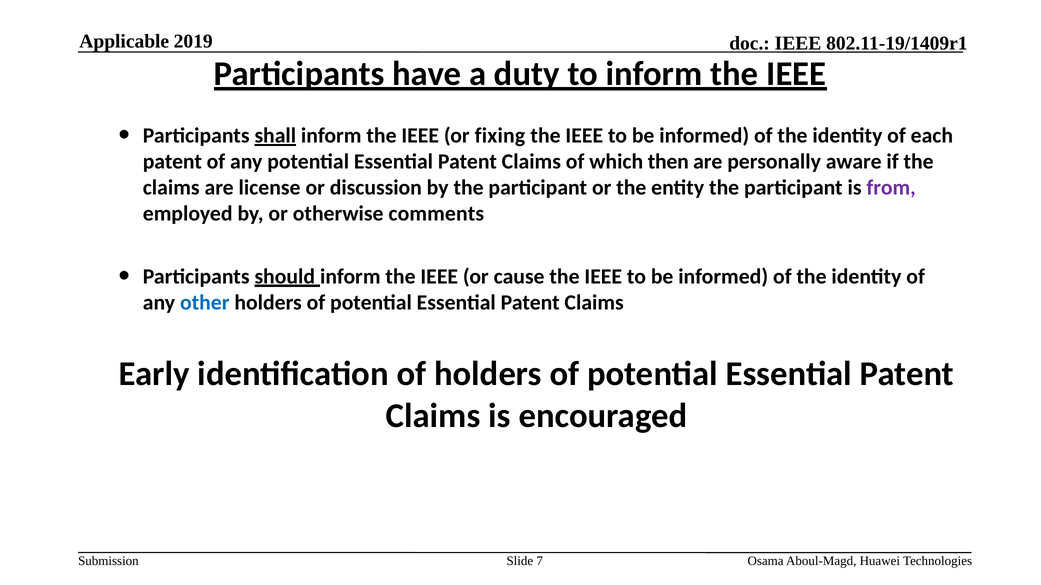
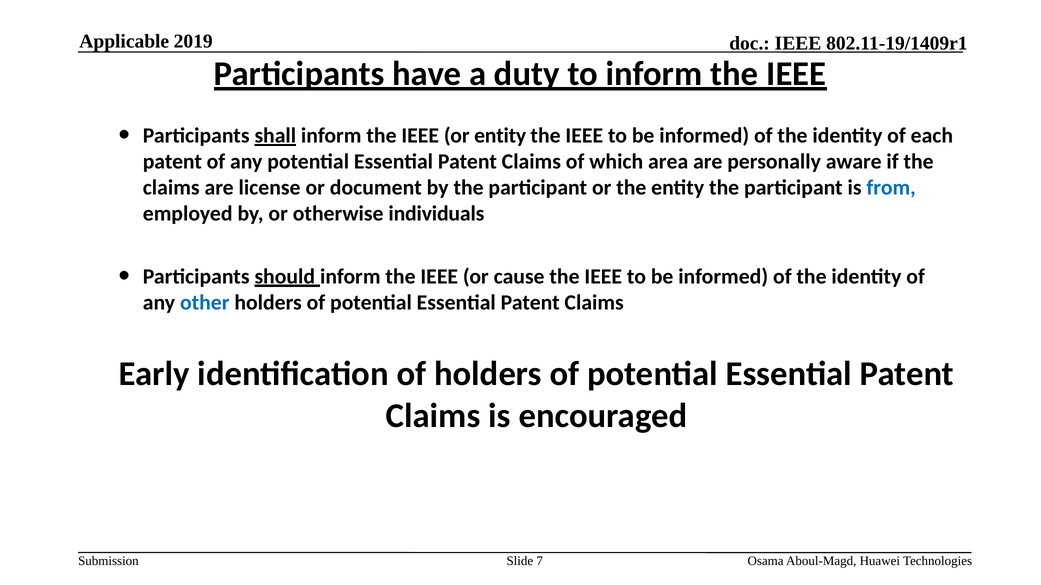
or fixing: fixing -> entity
then: then -> area
discussion: discussion -> document
from colour: purple -> blue
comments: comments -> individuals
